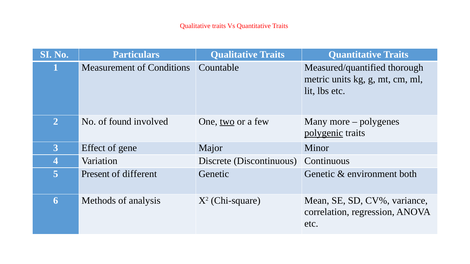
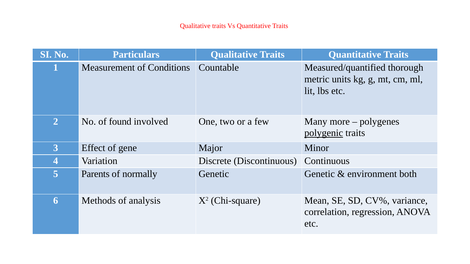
two underline: present -> none
Present: Present -> Parents
different: different -> normally
